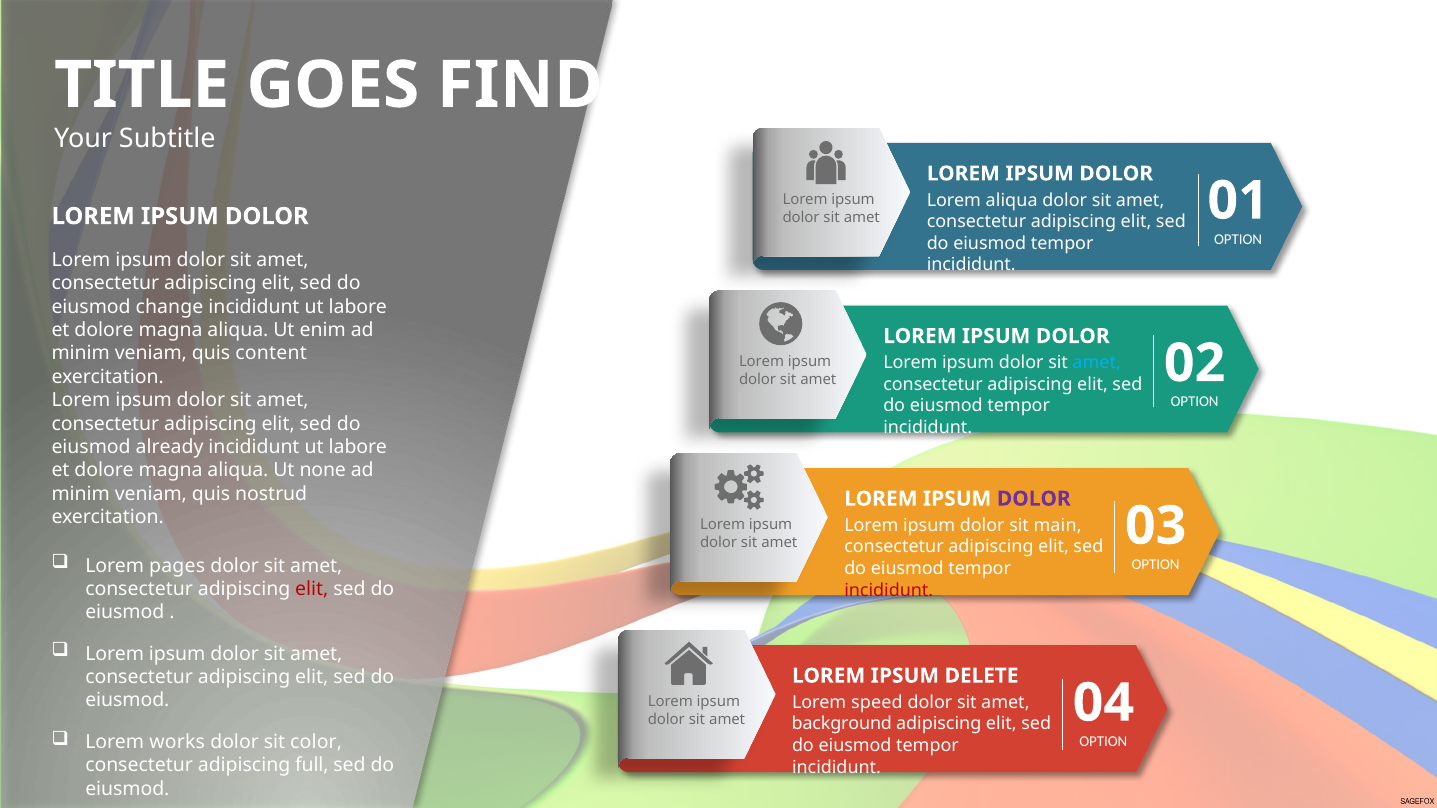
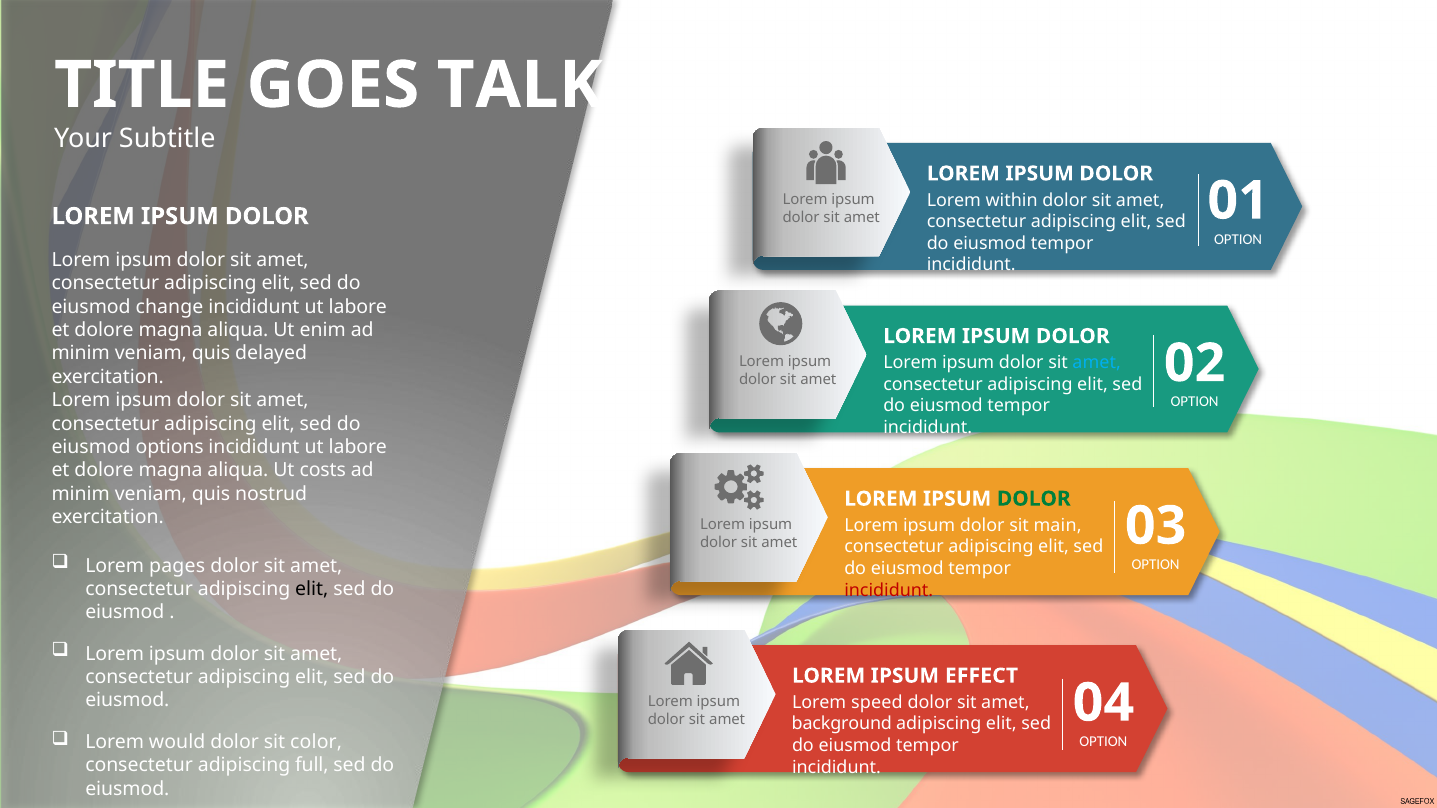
FIND: FIND -> TALK
Lorem aliqua: aliqua -> within
content: content -> delayed
already: already -> options
none: none -> costs
DOLOR at (1034, 499) colour: purple -> green
elit at (312, 589) colour: red -> black
DELETE: DELETE -> EFFECT
works: works -> would
